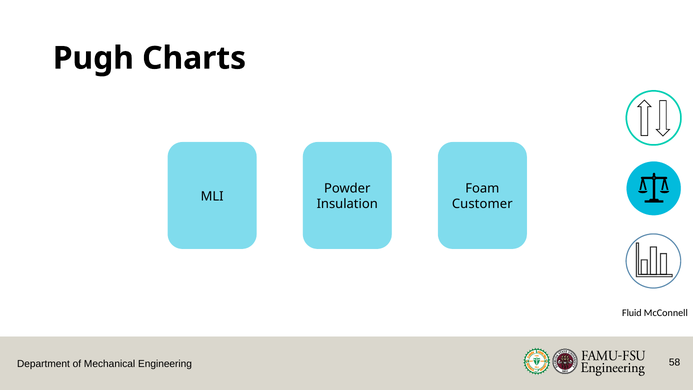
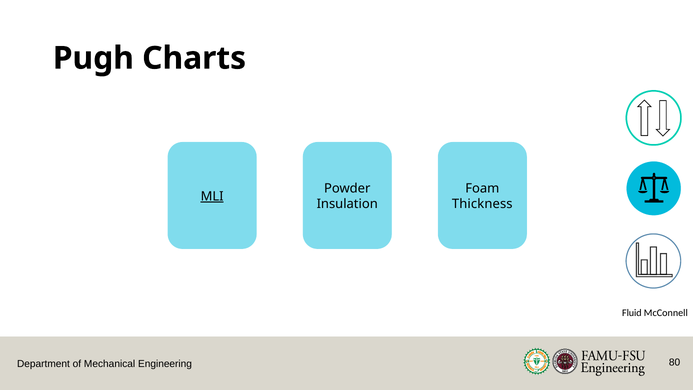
MLI underline: none -> present
Customer: Customer -> Thickness
58: 58 -> 80
